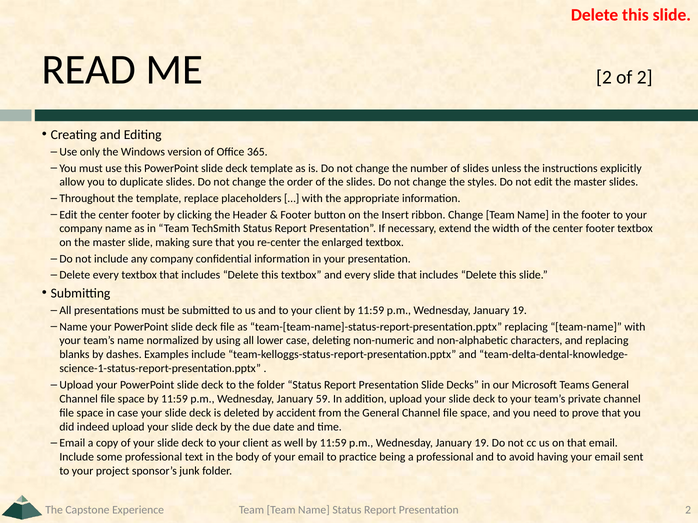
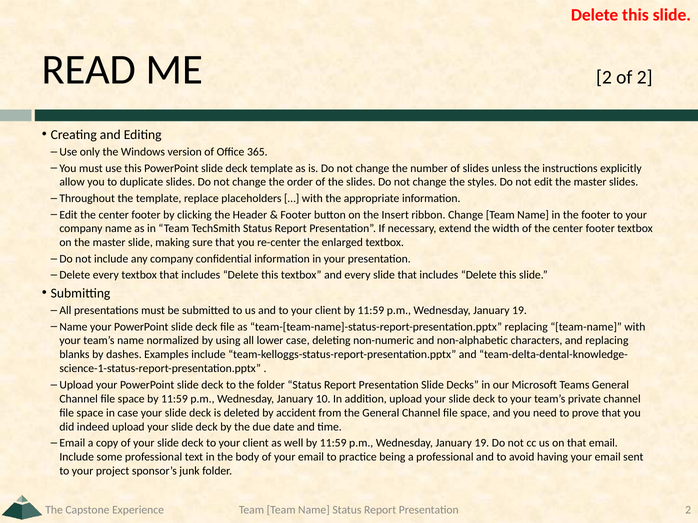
59: 59 -> 10
